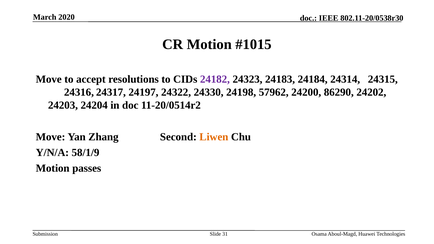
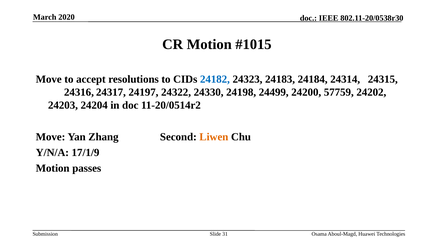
24182 colour: purple -> blue
57962: 57962 -> 24499
86290: 86290 -> 57759
58/1/9: 58/1/9 -> 17/1/9
